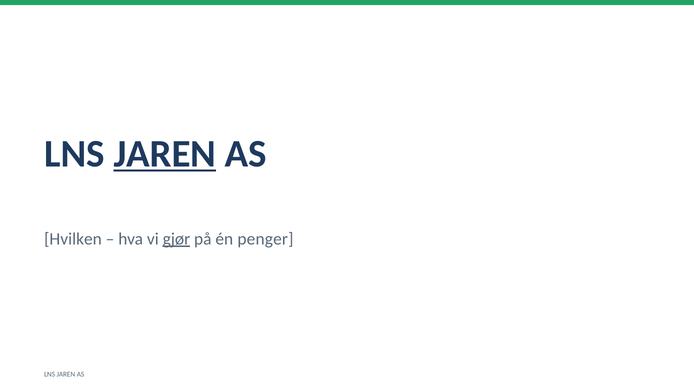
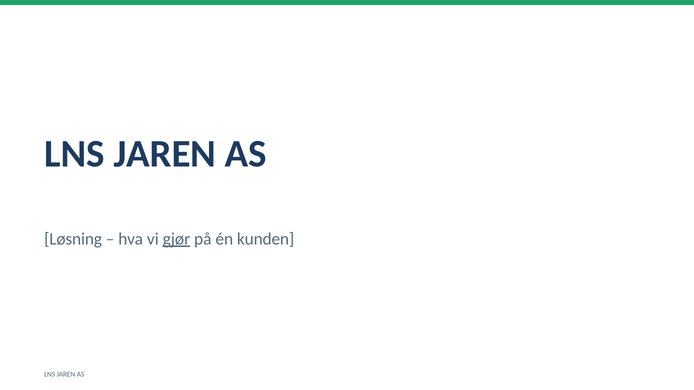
JAREN at (165, 154) underline: present -> none
Hvilken: Hvilken -> Løsning
penger: penger -> kunden
